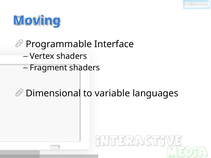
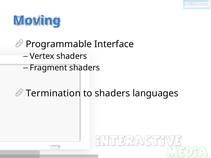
Dimensional: Dimensional -> Termination
to variable: variable -> shaders
